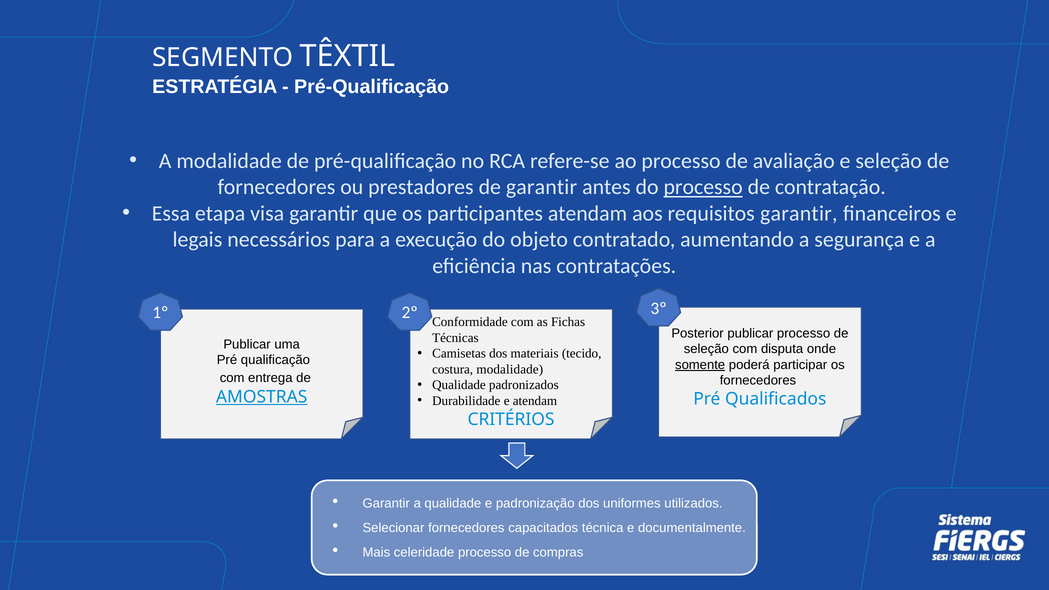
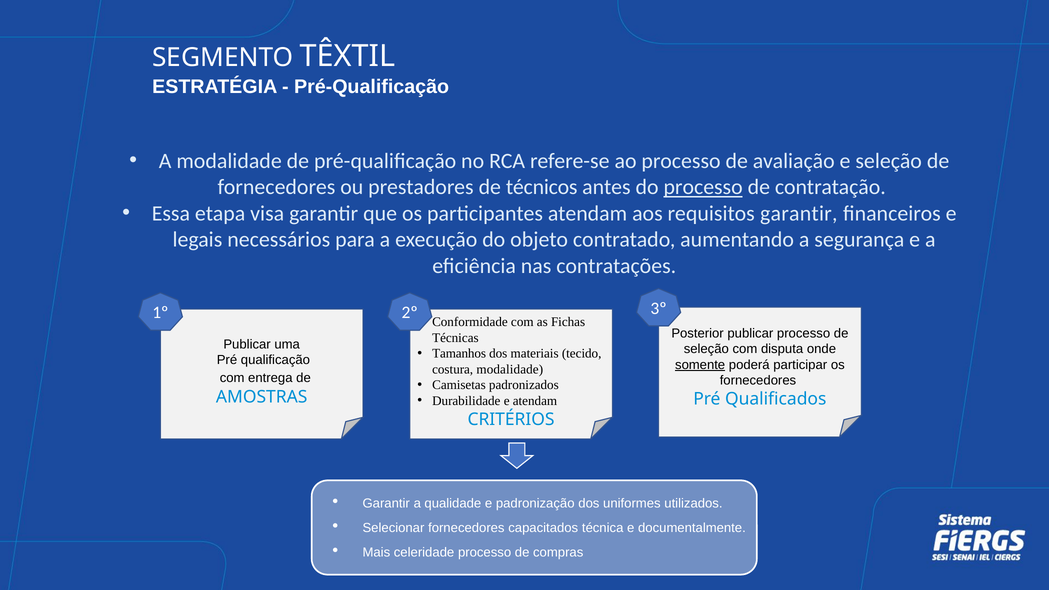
de garantir: garantir -> técnicos
Camisetas: Camisetas -> Tamanhos
Qualidade: Qualidade -> Camisetas
AMOSTRAS underline: present -> none
